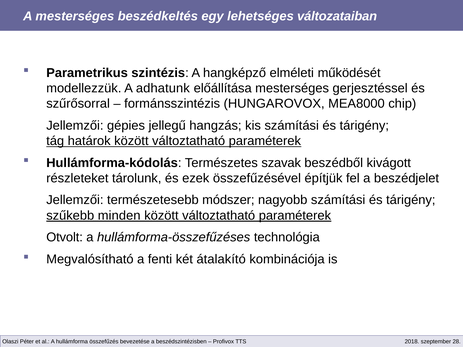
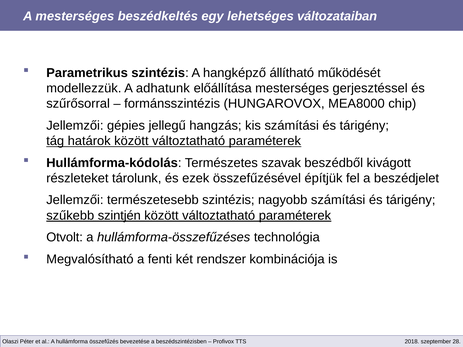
elméleti: elméleti -> állítható
természetesebb módszer: módszer -> szintézis
minden: minden -> szintjén
átalakító: átalakító -> rendszer
